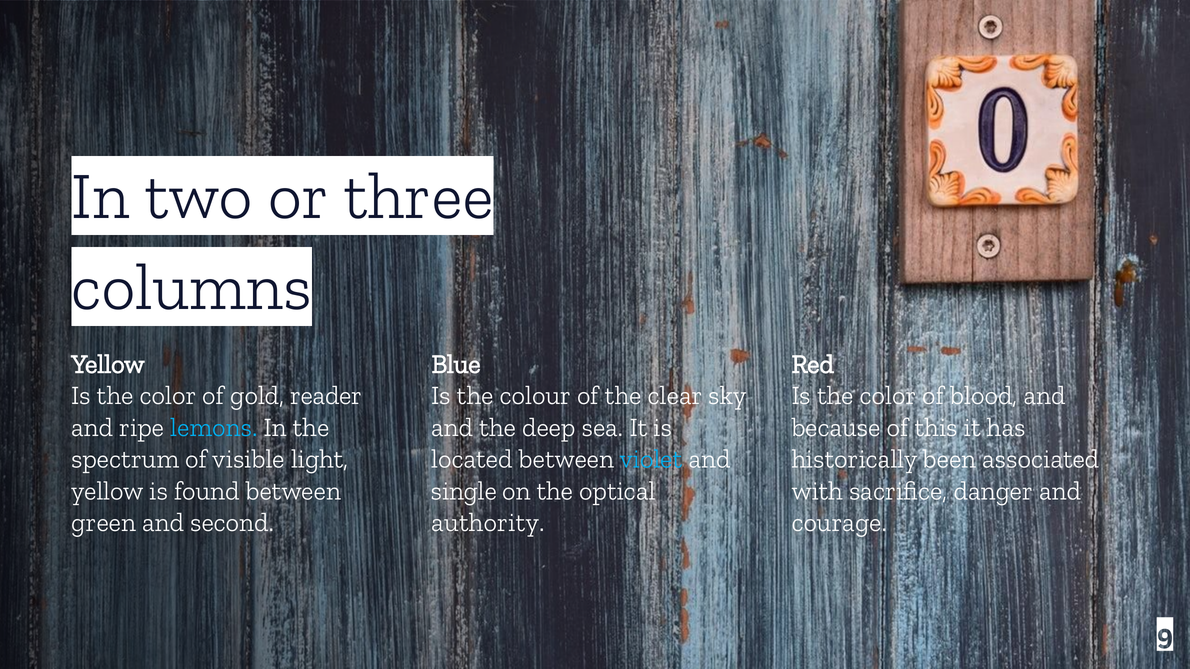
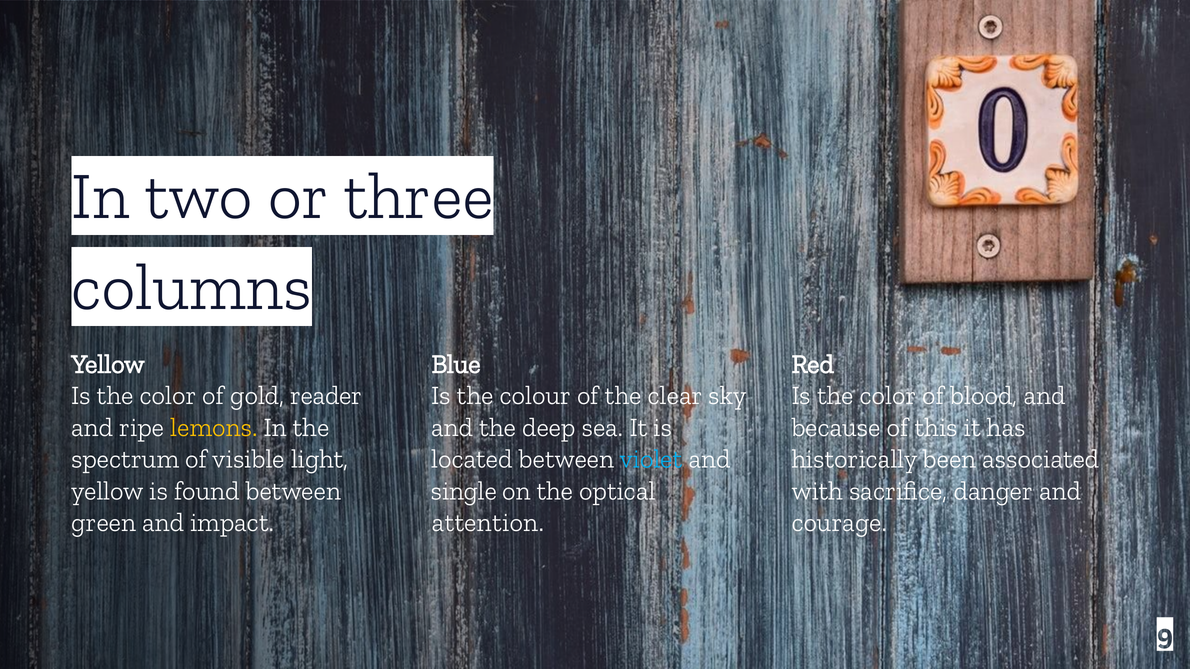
lemons colour: light blue -> yellow
second: second -> impact
authority: authority -> attention
